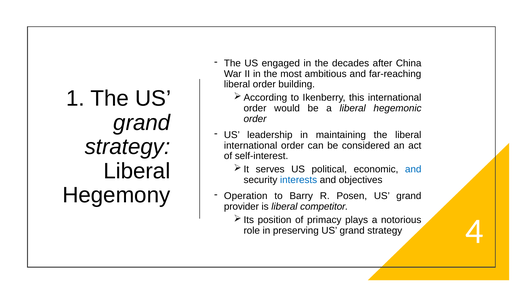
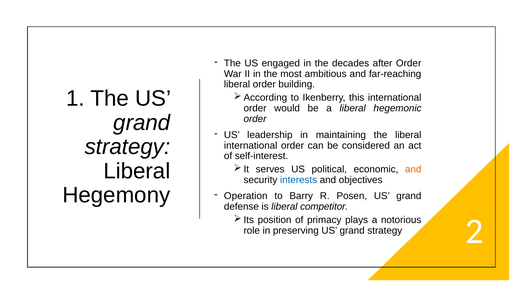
after China: China -> Order
and at (413, 170) colour: blue -> orange
provider: provider -> defense
4: 4 -> 2
